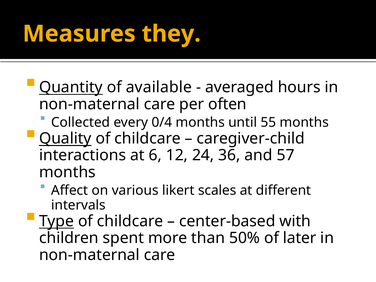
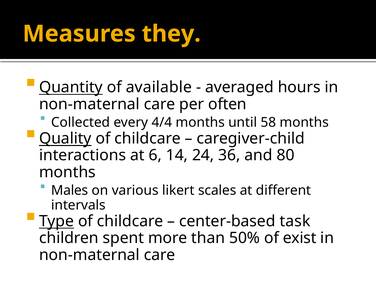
0/4: 0/4 -> 4/4
55: 55 -> 58
12: 12 -> 14
57: 57 -> 80
Affect: Affect -> Males
with: with -> task
later: later -> exist
